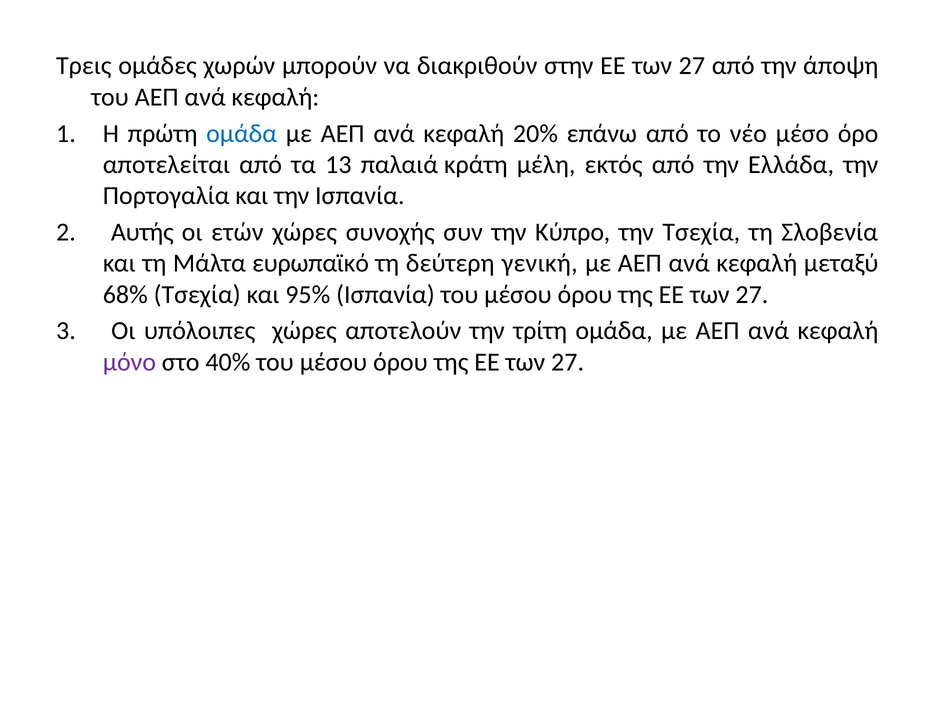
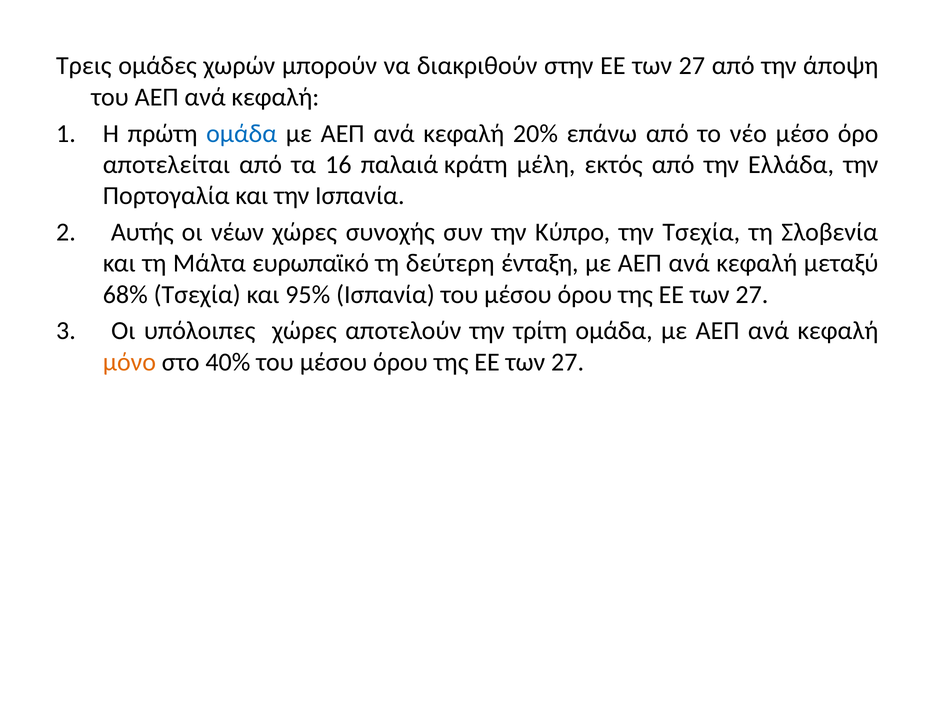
13: 13 -> 16
ετών: ετών -> νέων
γενική: γενική -> ένταξη
μόνο colour: purple -> orange
